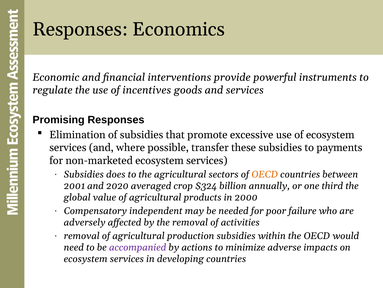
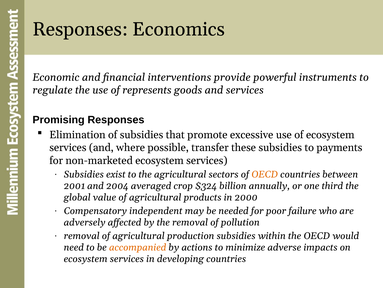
incentives: incentives -> represents
does: does -> exist
2020: 2020 -> 2004
activities: activities -> pollution
accompanied colour: purple -> orange
